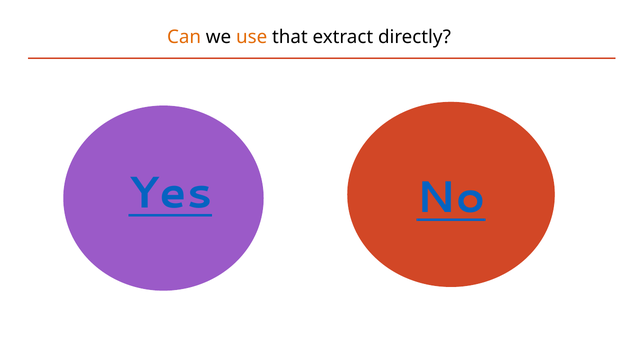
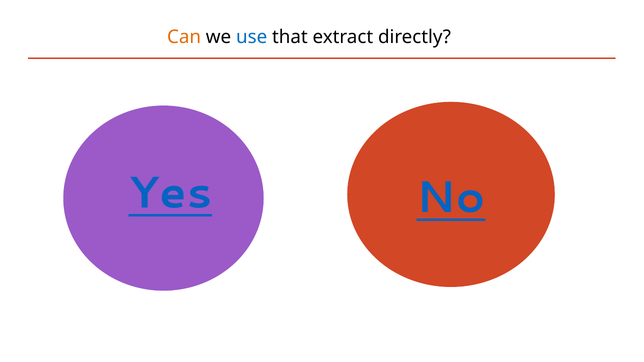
use colour: orange -> blue
